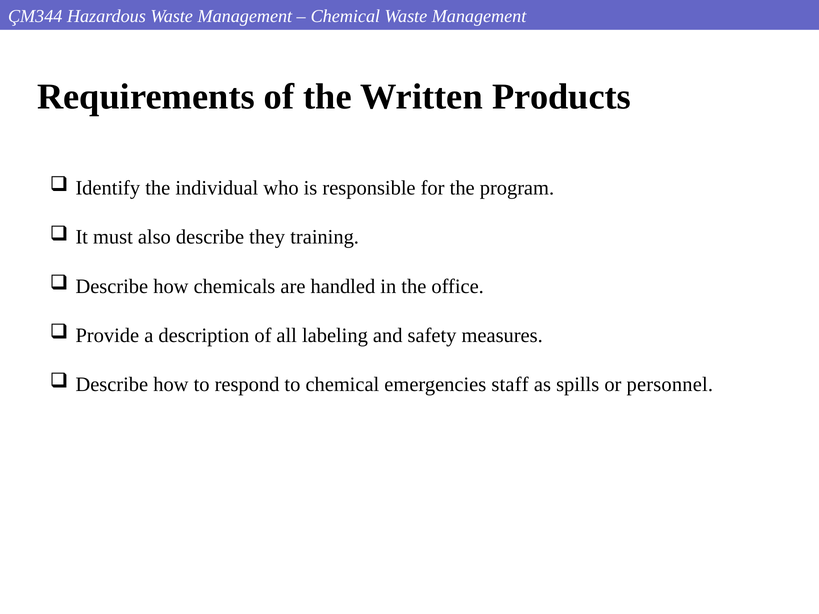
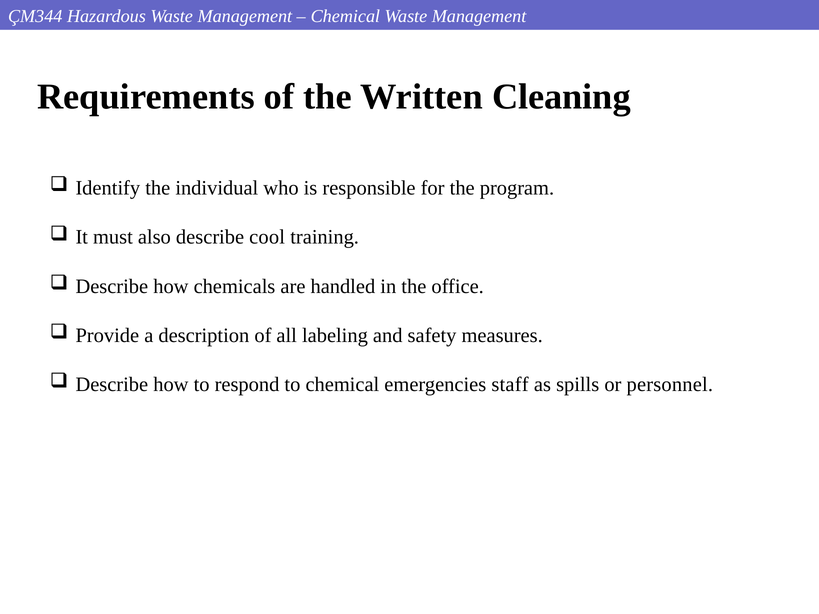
Products: Products -> Cleaning
they: they -> cool
